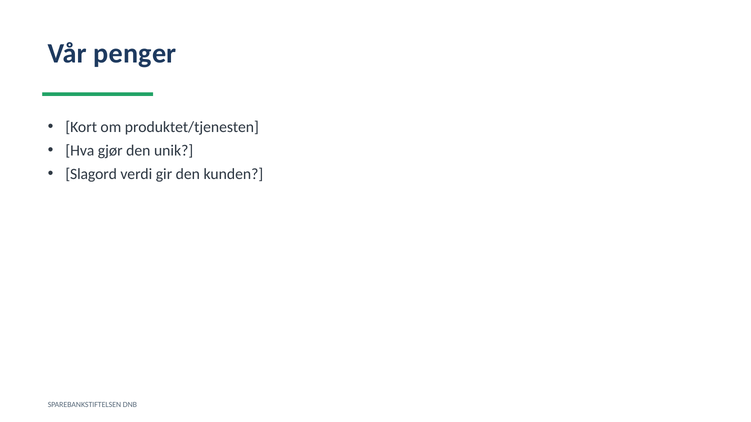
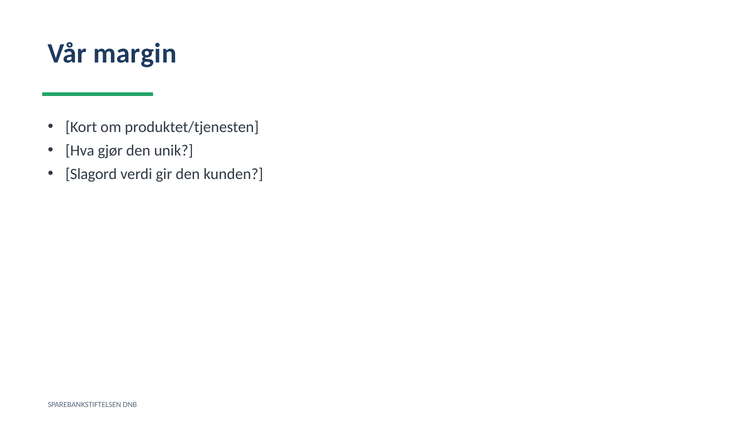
penger: penger -> margin
